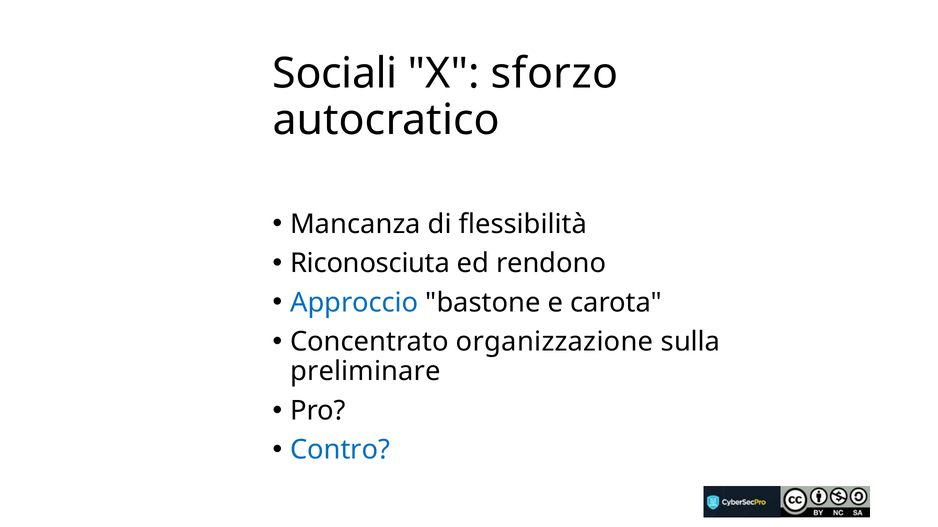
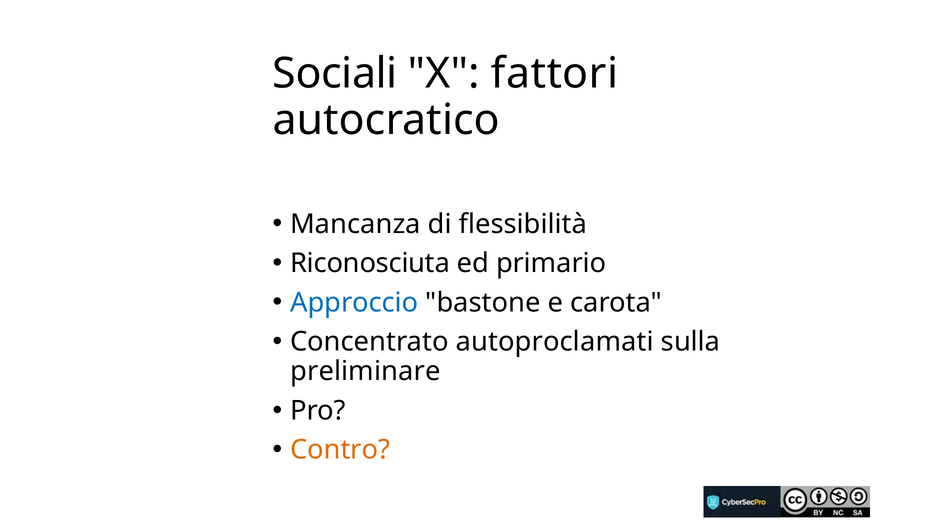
sforzo: sforzo -> fattori
rendono: rendono -> primario
organizzazione: organizzazione -> autoproclamati
Contro colour: blue -> orange
